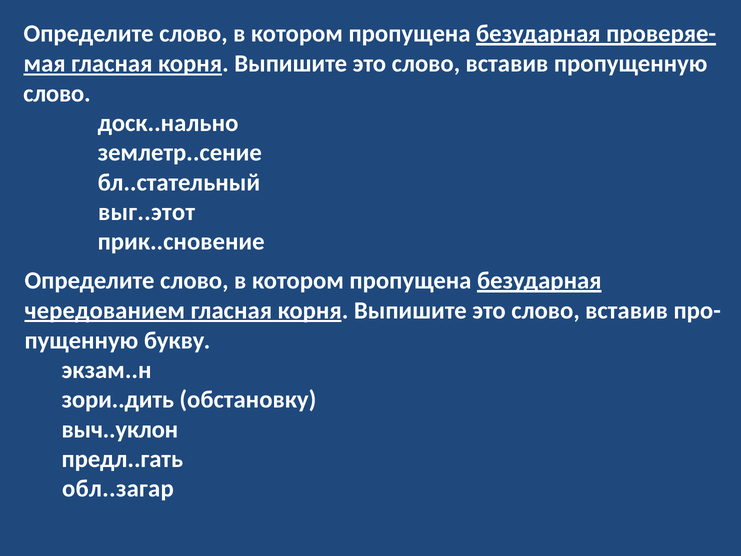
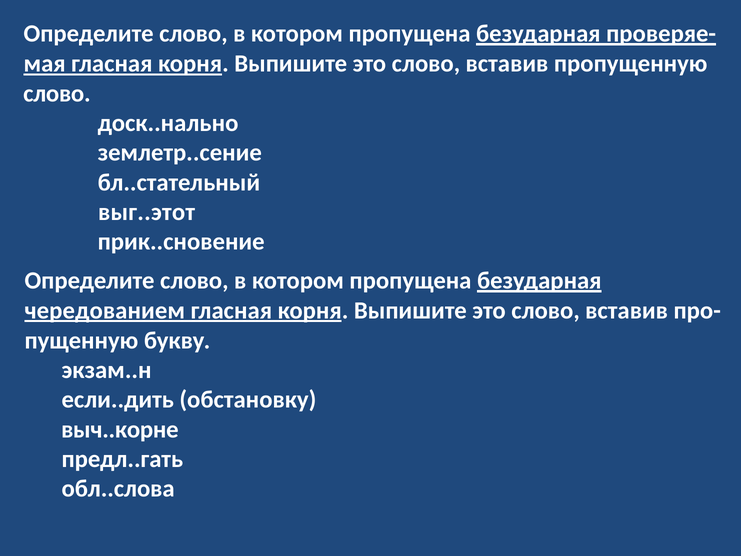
зори..дить: зори..дить -> если..дить
выч..уклон: выч..уклон -> выч..корне
обл..загар: обл..загар -> обл..слова
